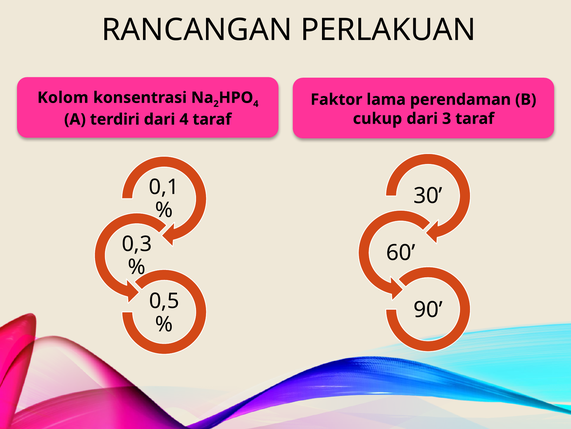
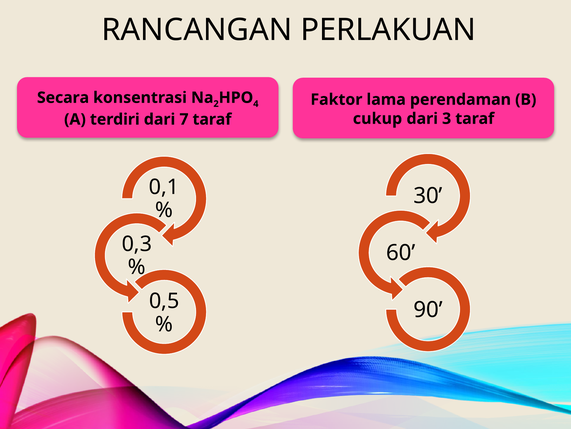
Kolom: Kolom -> Secara
dari 4: 4 -> 7
